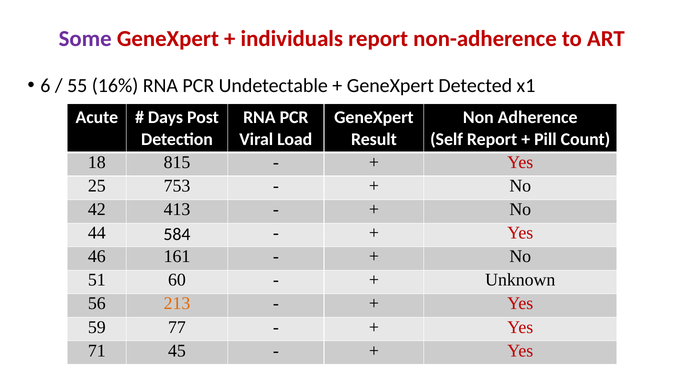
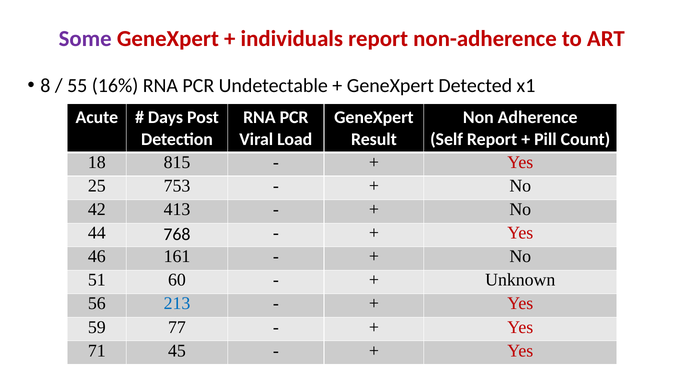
6: 6 -> 8
584: 584 -> 768
213 colour: orange -> blue
